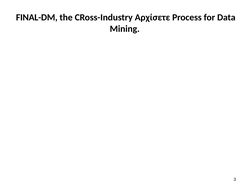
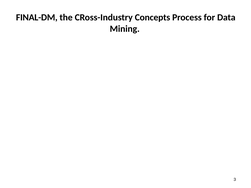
Αρχίσετε: Αρχίσετε -> Concepts
